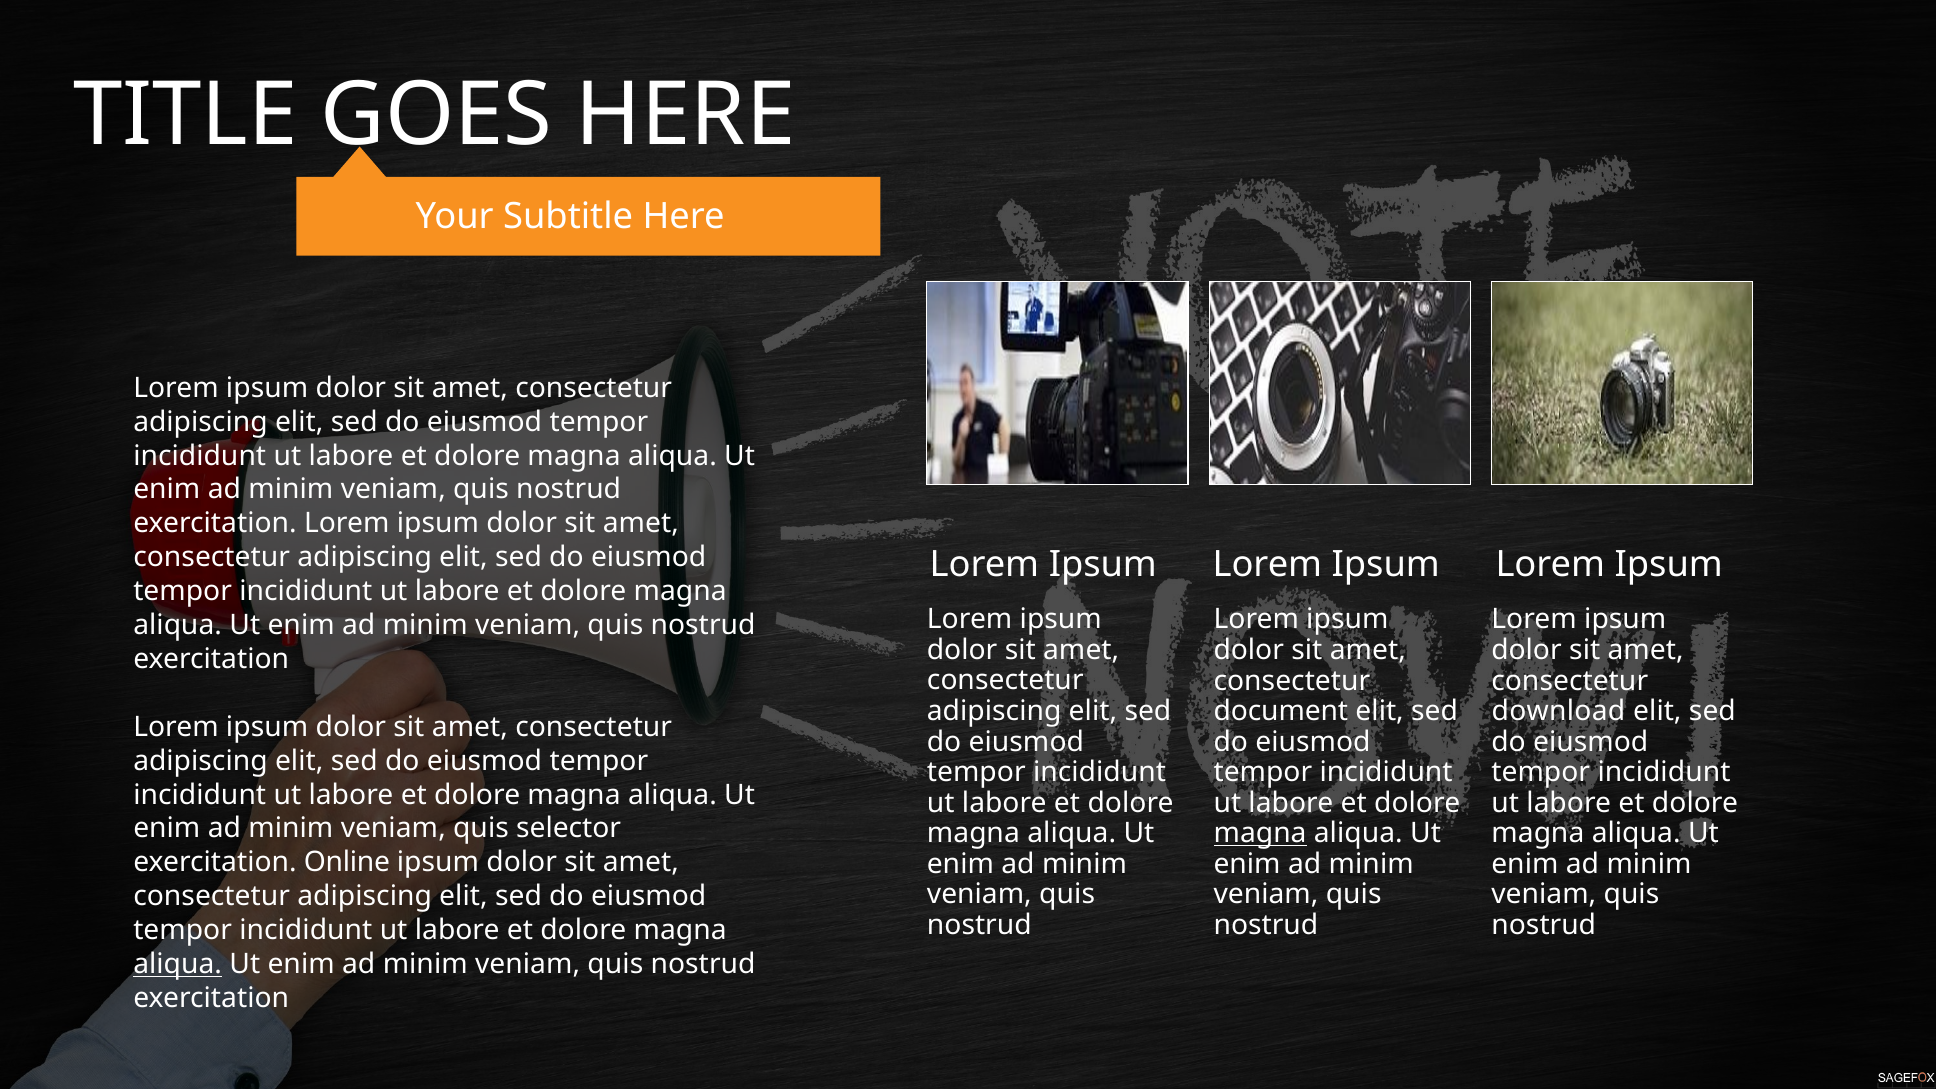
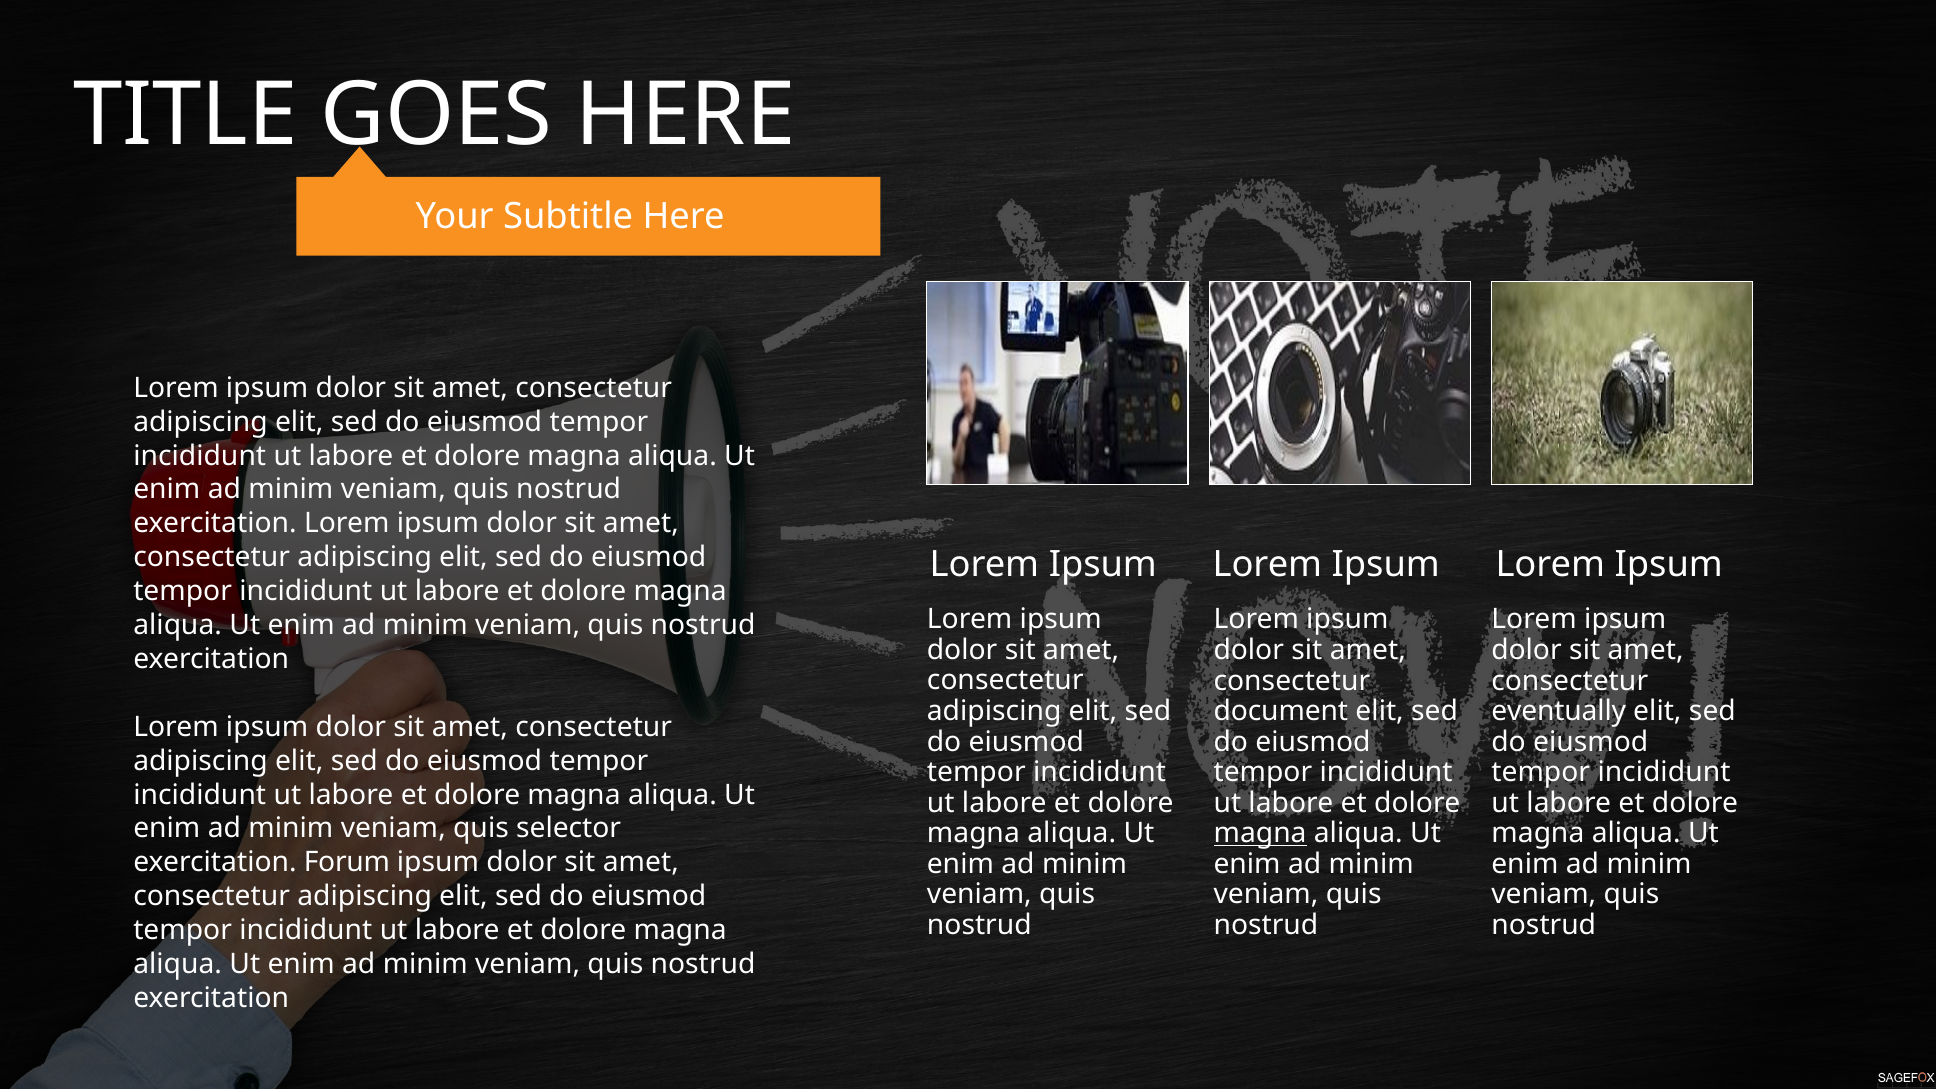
download: download -> eventually
Online: Online -> Forum
aliqua at (178, 964) underline: present -> none
